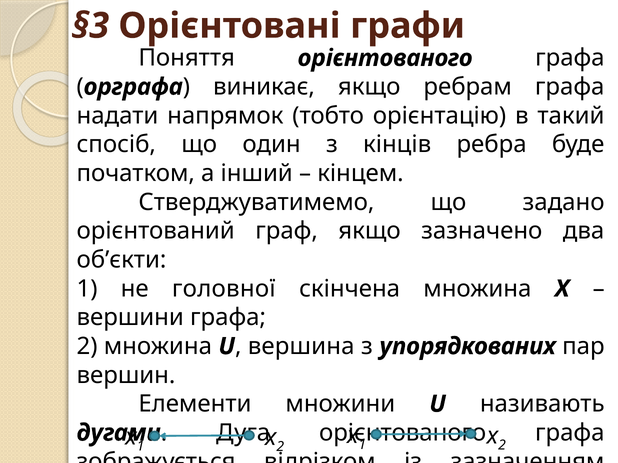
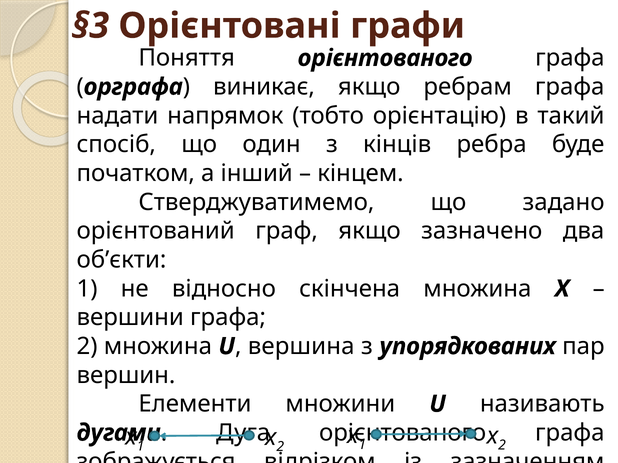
головної: головної -> відносно
